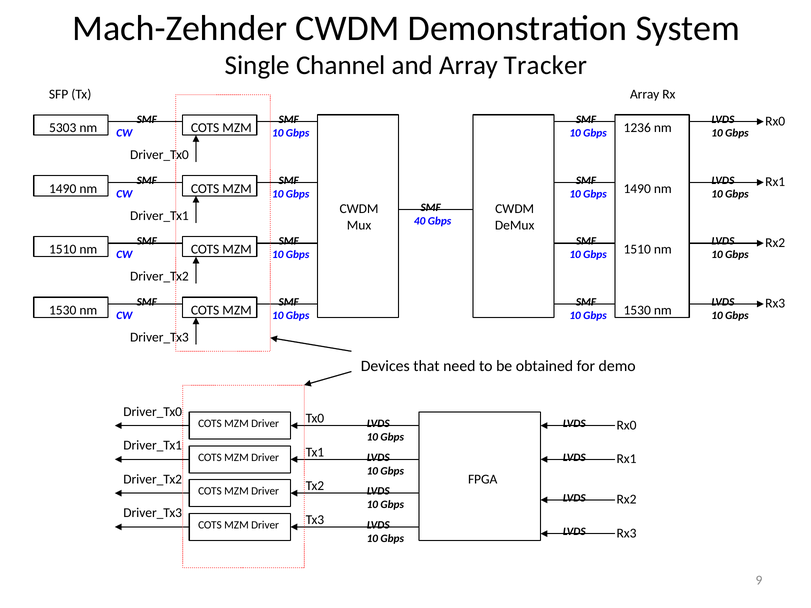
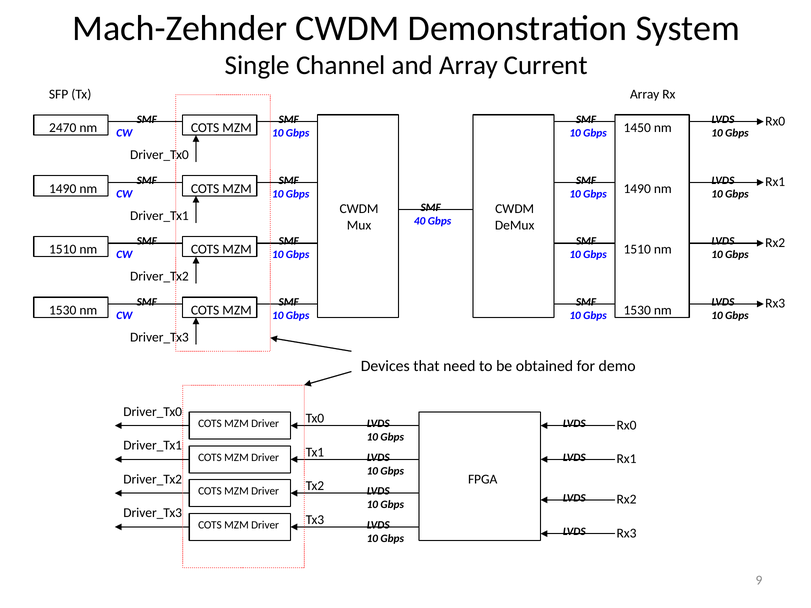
Tracker: Tracker -> Current
5303: 5303 -> 2470
1236: 1236 -> 1450
